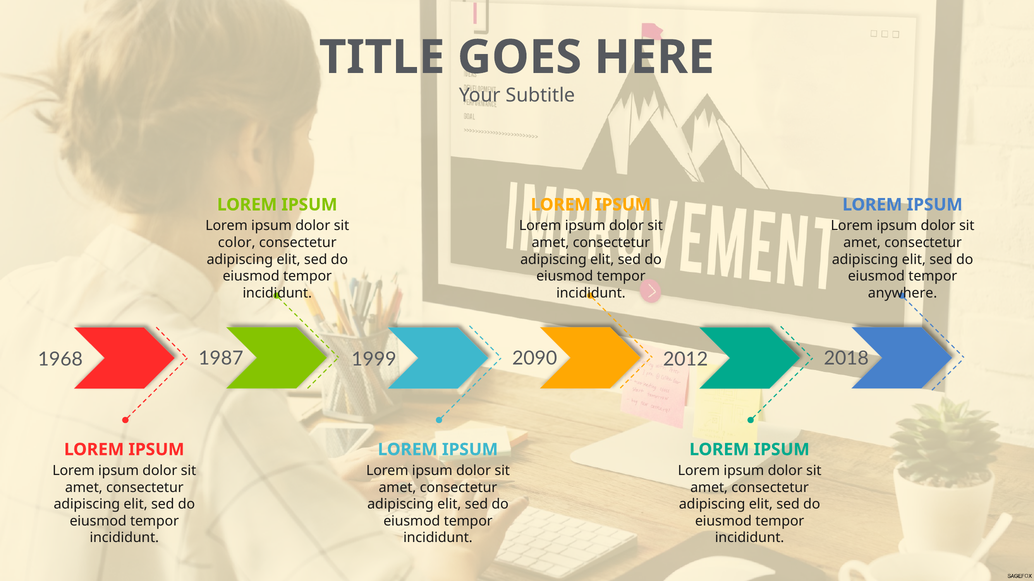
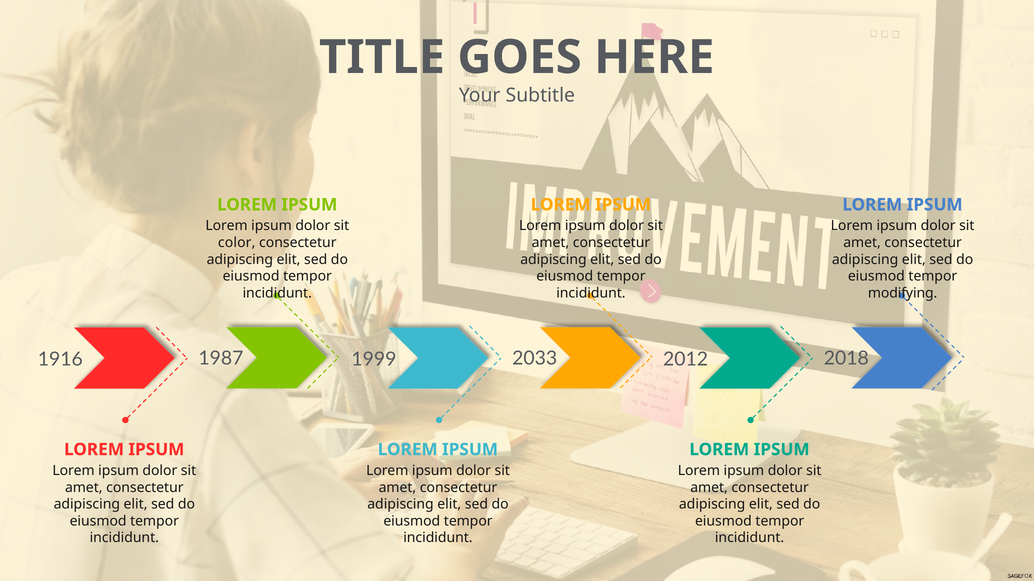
anywhere: anywhere -> modifying
1968: 1968 -> 1916
2090: 2090 -> 2033
